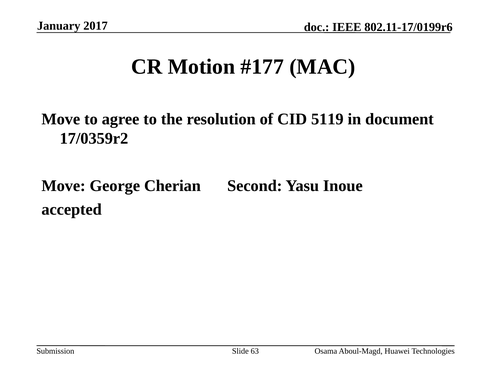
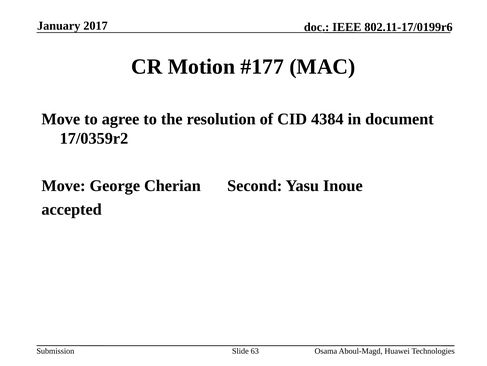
5119: 5119 -> 4384
